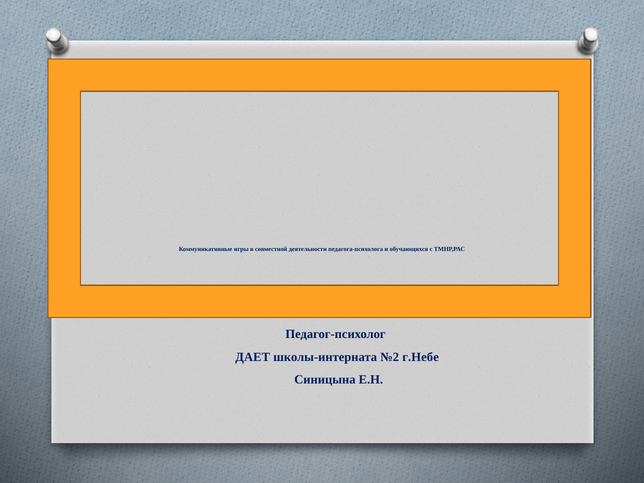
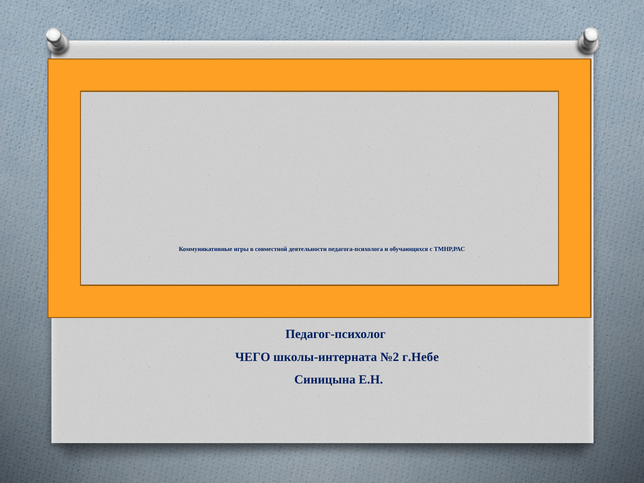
ДАЕТ: ДАЕТ -> ЧЕГО
